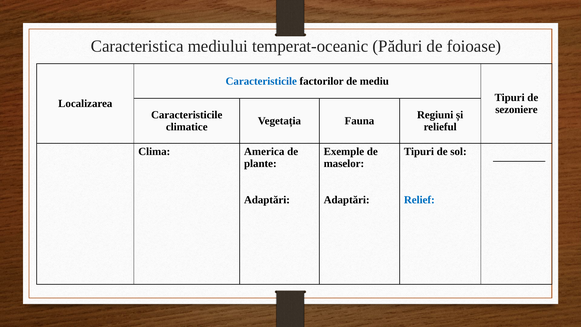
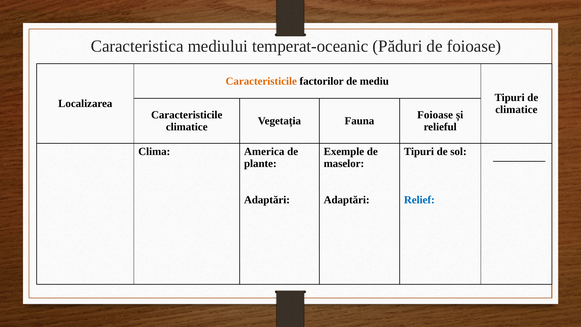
Caracteristicile at (261, 81) colour: blue -> orange
sezoniere at (516, 110): sezoniere -> climatice
Regiuni at (435, 115): Regiuni -> Foioase
